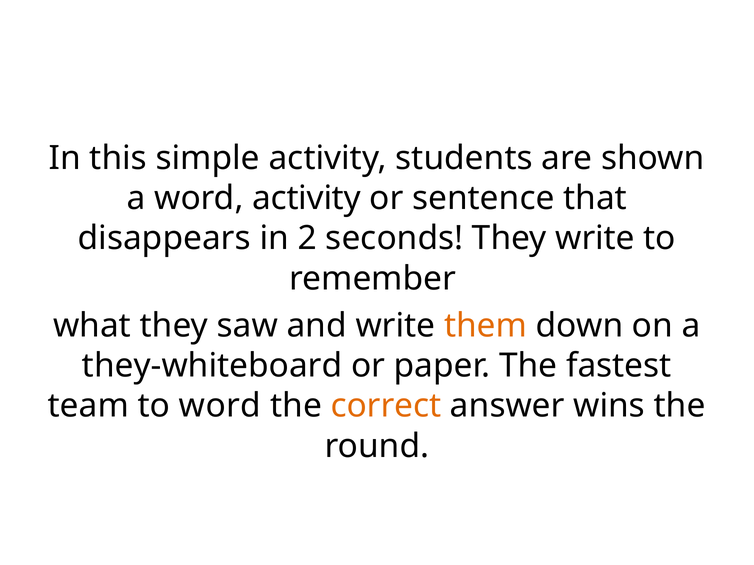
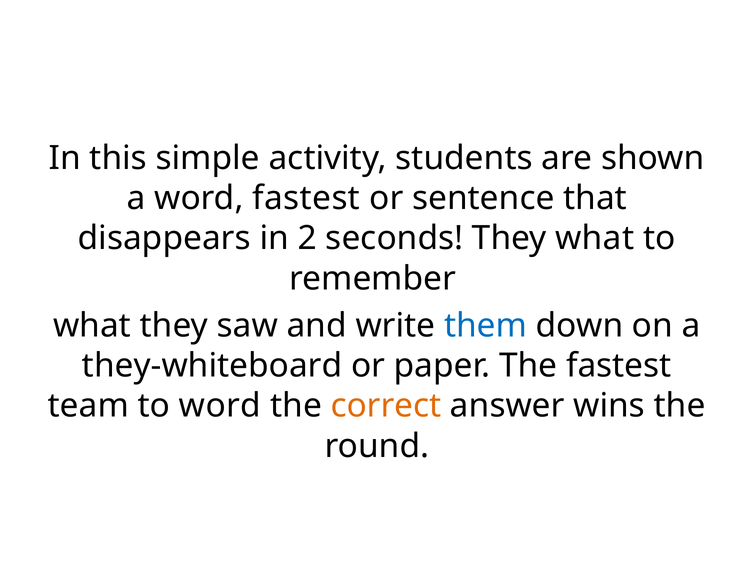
word activity: activity -> fastest
They write: write -> what
them colour: orange -> blue
